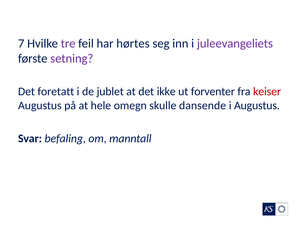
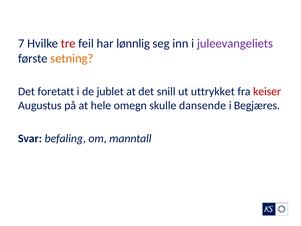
tre colour: purple -> red
hørtes: hørtes -> lønnlig
setning colour: purple -> orange
ikke: ikke -> snill
forventer: forventer -> uttrykket
i Augustus: Augustus -> Begjæres
